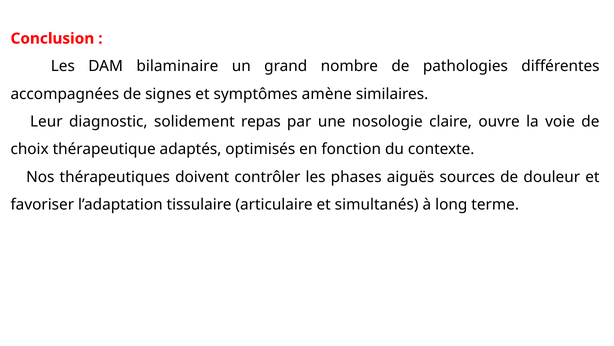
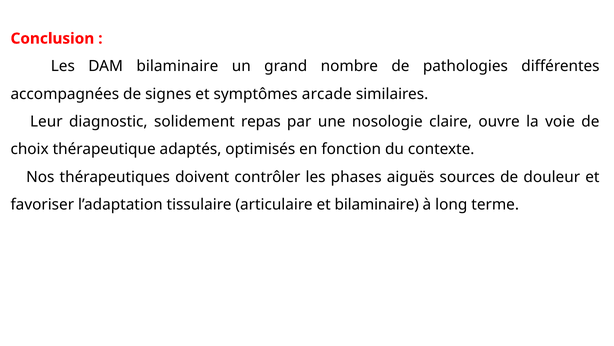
amène: amène -> arcade
et simultanés: simultanés -> bilaminaire
